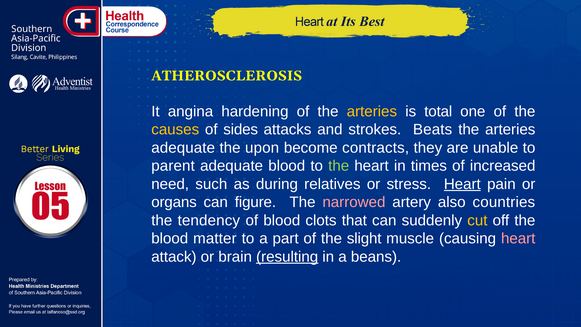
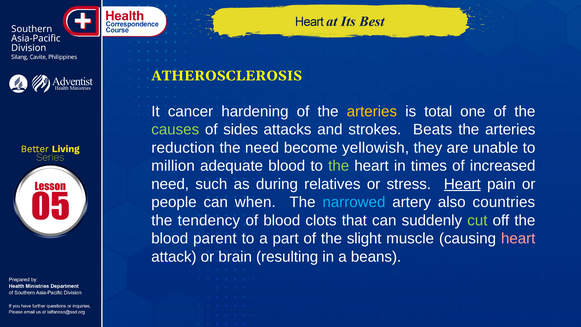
angina: angina -> cancer
causes colour: yellow -> light green
adequate at (183, 148): adequate -> reduction
the upon: upon -> need
contracts: contracts -> yellowish
parent: parent -> million
organs: organs -> people
figure: figure -> when
narrowed colour: pink -> light blue
cut colour: yellow -> light green
matter: matter -> parent
resulting underline: present -> none
